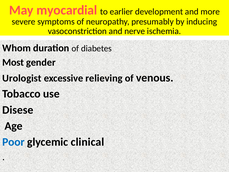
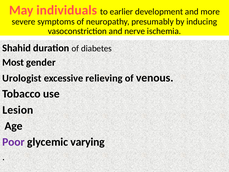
myocardial: myocardial -> individuals
Whom: Whom -> Shahid
Disese: Disese -> Lesion
Poor colour: blue -> purple
clinical: clinical -> varying
